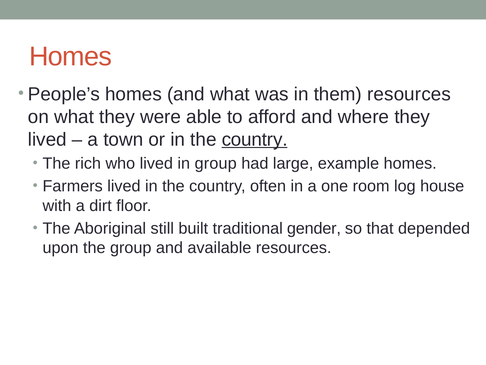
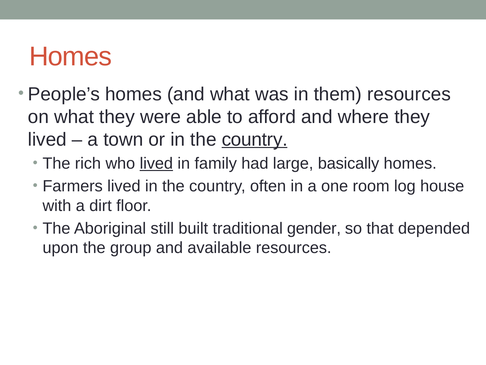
lived at (156, 163) underline: none -> present
in group: group -> family
example: example -> basically
